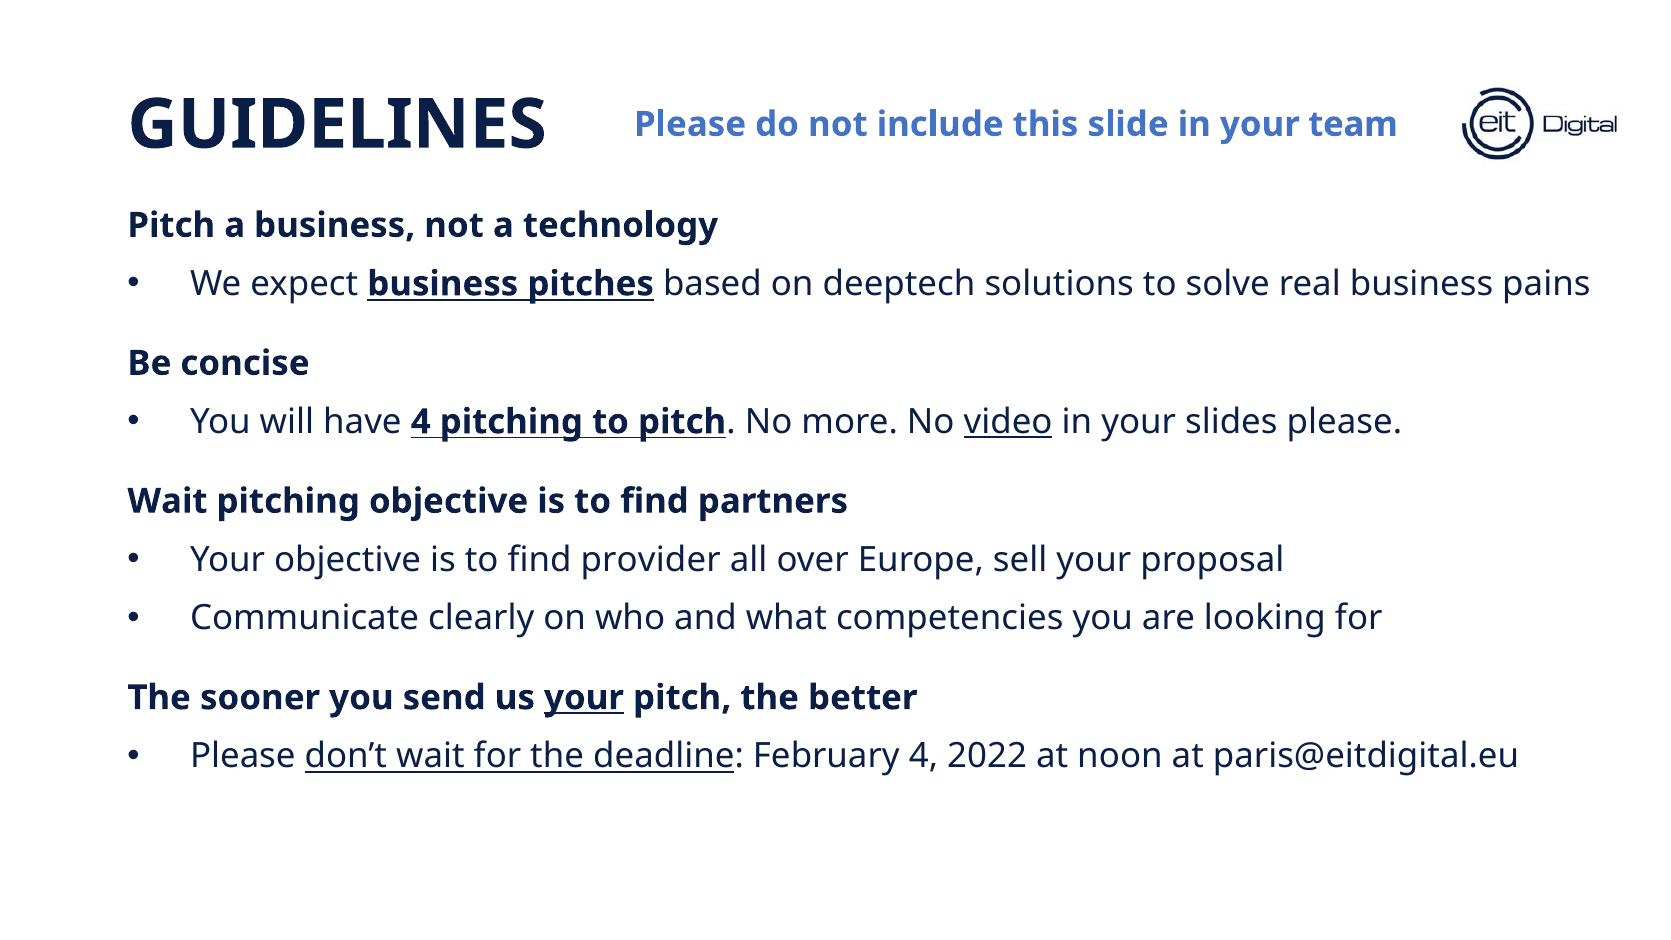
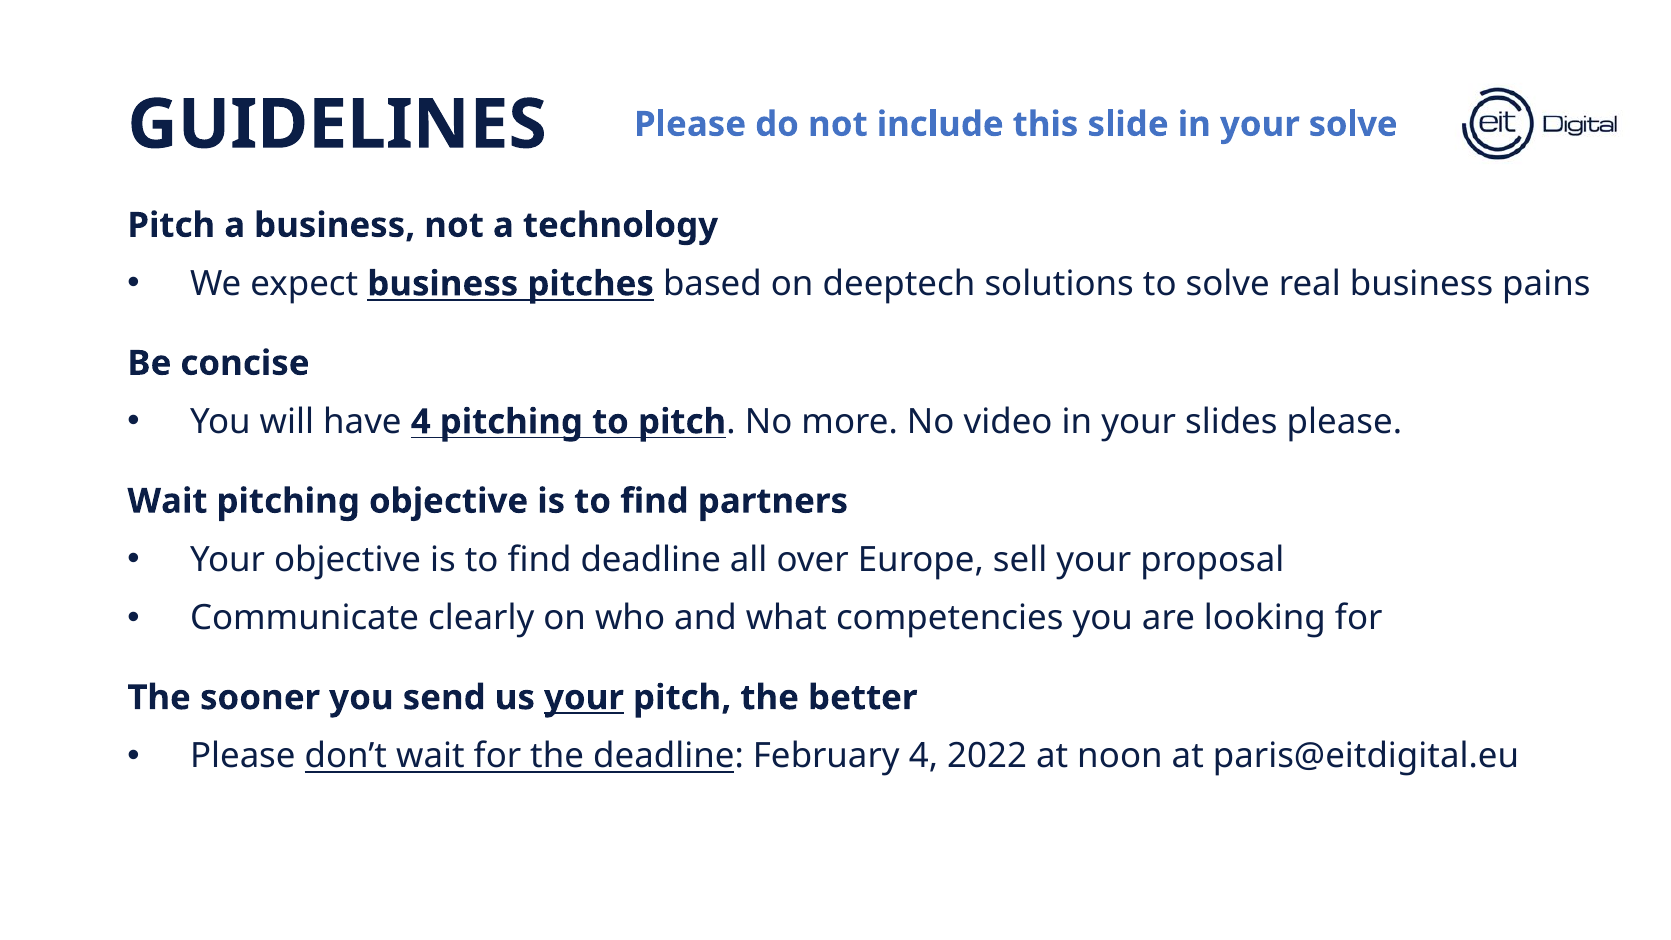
your team: team -> solve
video underline: present -> none
find provider: provider -> deadline
